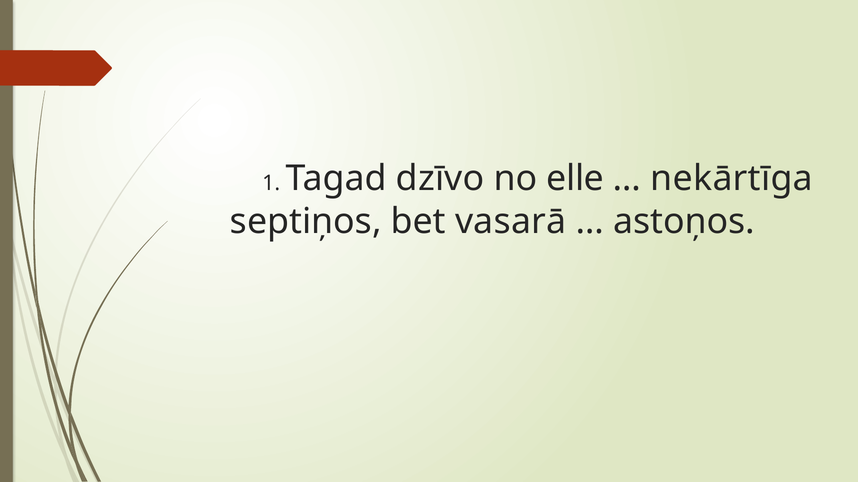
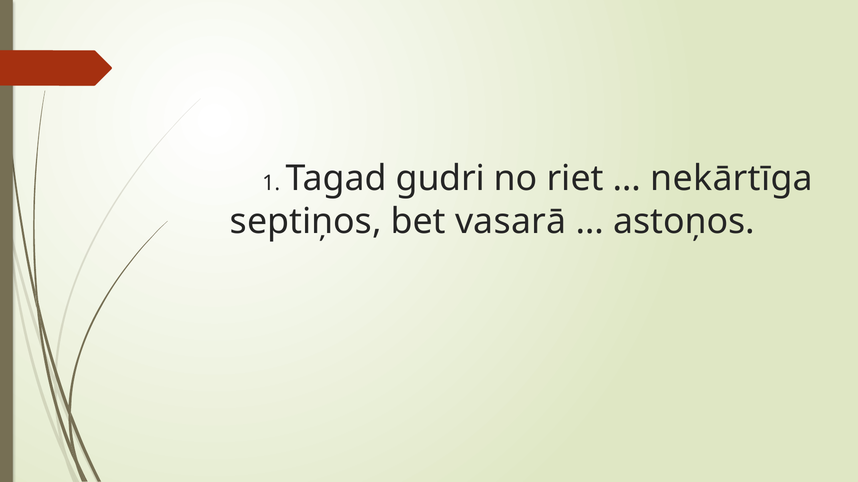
dzīvo: dzīvo -> gudri
elle: elle -> riet
